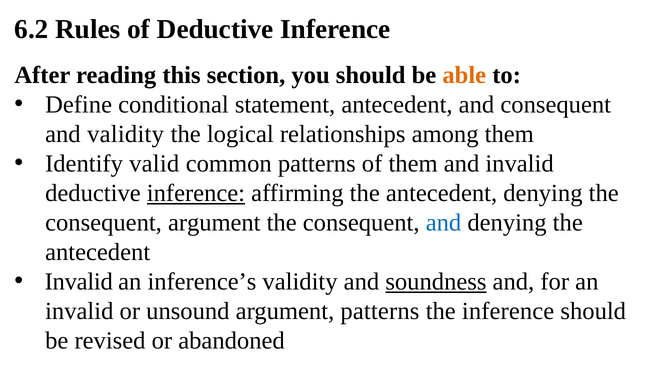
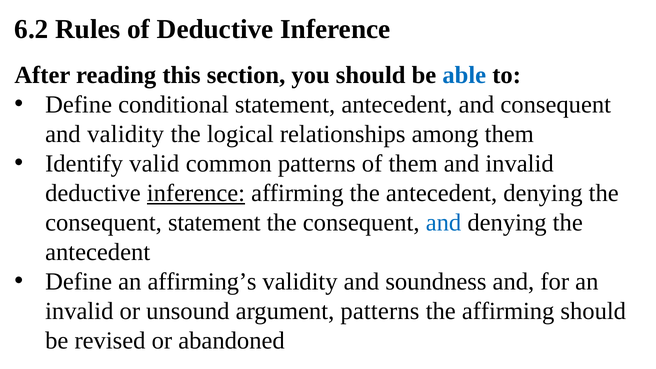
able colour: orange -> blue
consequent argument: argument -> statement
Invalid at (79, 282): Invalid -> Define
inference’s: inference’s -> affirming’s
soundness underline: present -> none
the inference: inference -> affirming
